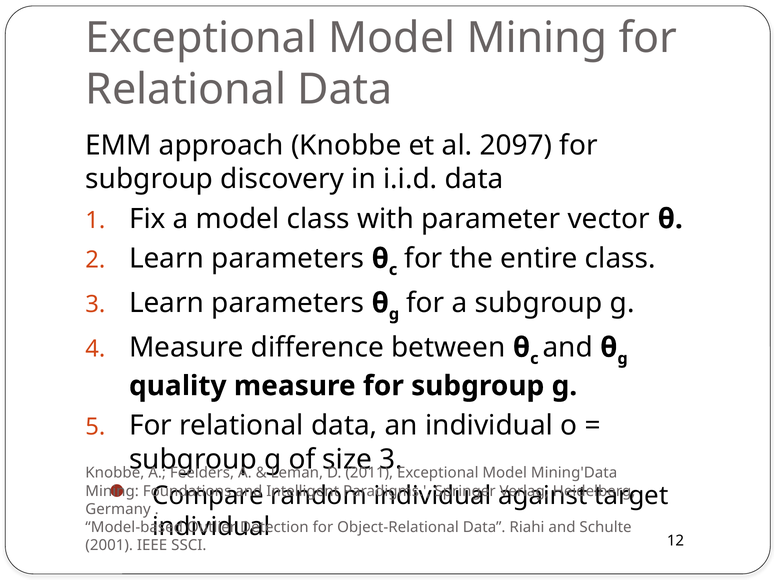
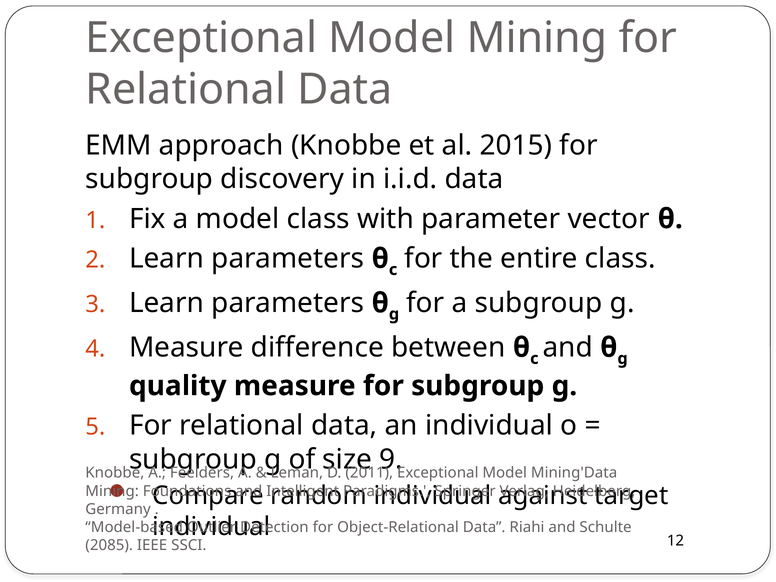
2097: 2097 -> 2015
3 at (391, 459): 3 -> 9
2001: 2001 -> 2085
